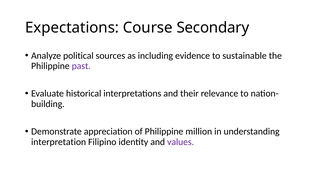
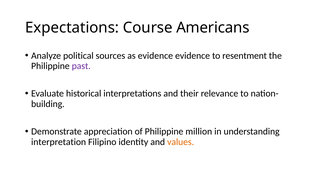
Secondary: Secondary -> Americans
as including: including -> evidence
sustainable: sustainable -> resentment
values colour: purple -> orange
